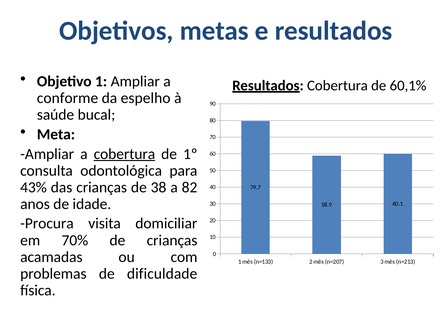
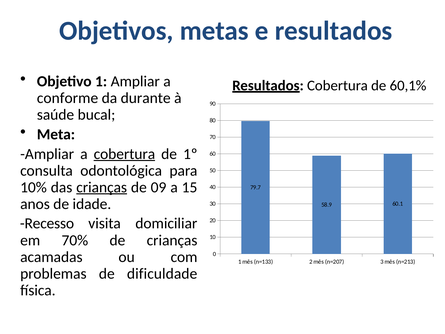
espelho: espelho -> durante
43%: 43% -> 10%
crianças at (102, 187) underline: none -> present
38: 38 -> 09
82: 82 -> 15
Procura: Procura -> Recesso
